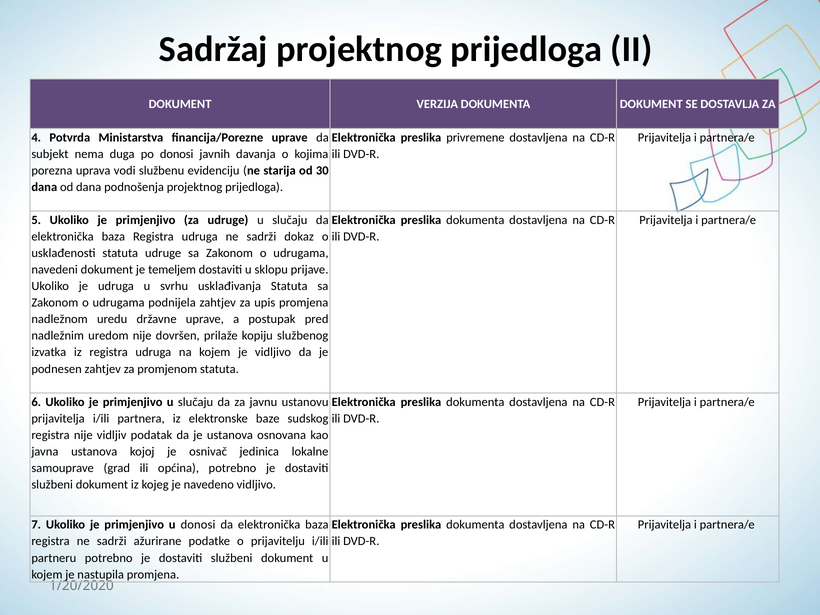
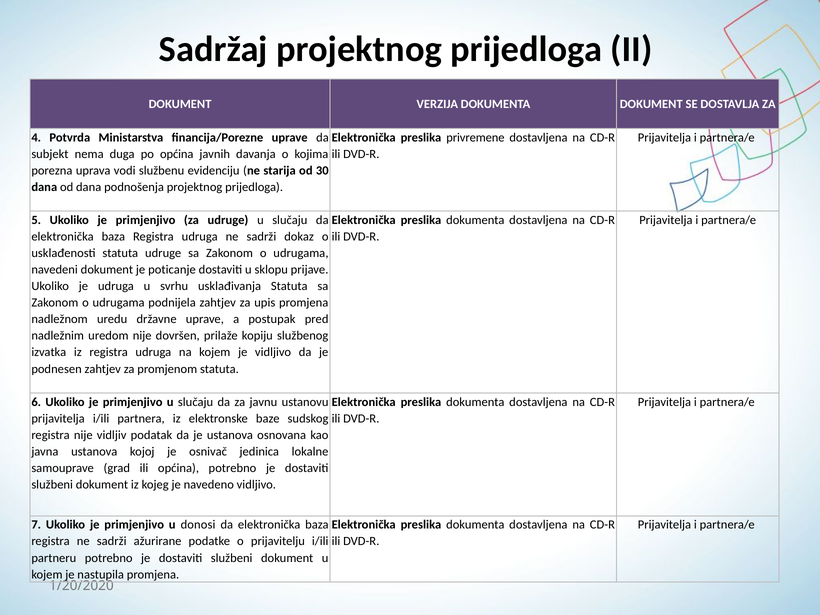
po donosi: donosi -> općina
temeljem: temeljem -> poticanje
